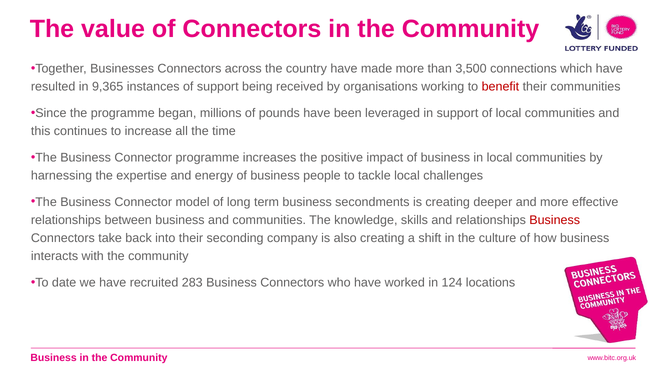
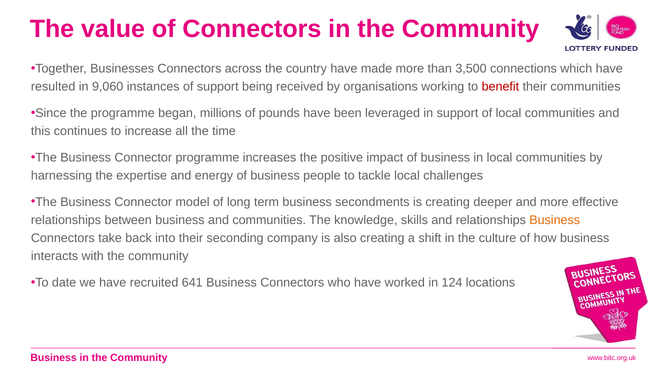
9,365: 9,365 -> 9,060
Business at (555, 220) colour: red -> orange
283: 283 -> 641
